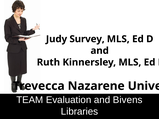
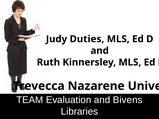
Survey: Survey -> Duties
